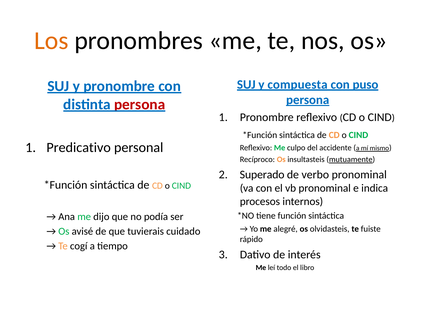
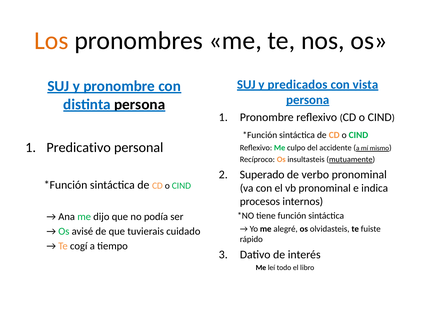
compuesta: compuesta -> predicados
puso: puso -> vista
persona at (140, 105) colour: red -> black
